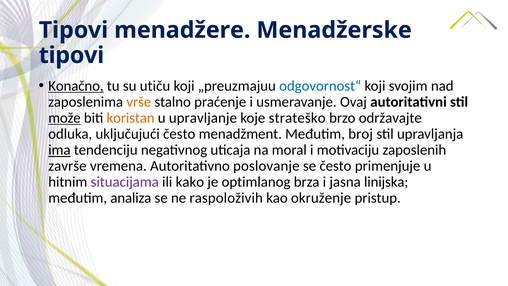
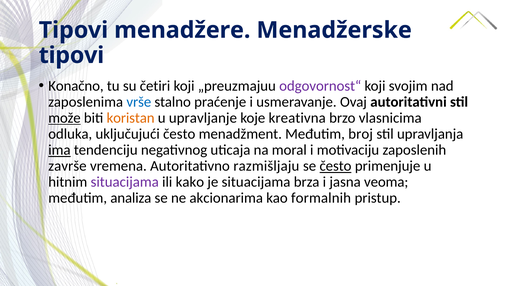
Konačno underline: present -> none
utiču: utiču -> četiri
odgovornost“ colour: blue -> purple
vrše colour: orange -> blue
strateško: strateško -> kreativna
održavajte: održavajte -> vlasnicima
poslovanje: poslovanje -> razmišljaju
često at (336, 166) underline: none -> present
je optimlanog: optimlanog -> situacijama
linijska: linijska -> veoma
raspoloživih: raspoloživih -> akcionarima
okruženje: okruženje -> formalnih
